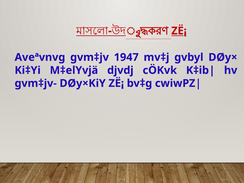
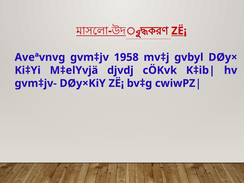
1947: 1947 -> 1958
